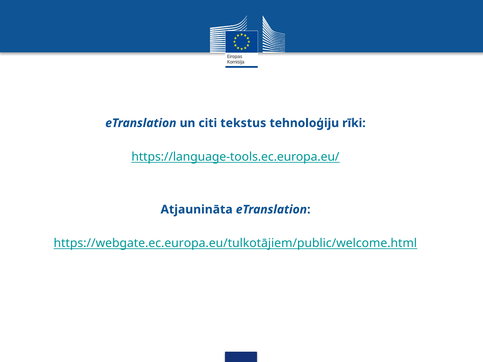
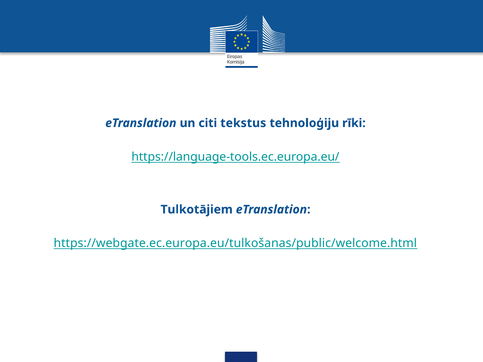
Atjaunināta: Atjaunināta -> Tulkotājiem
https://webgate.ec.europa.eu/tulkotājiem/public/welcome.html: https://webgate.ec.europa.eu/tulkotājiem/public/welcome.html -> https://webgate.ec.europa.eu/tulkošanas/public/welcome.html
